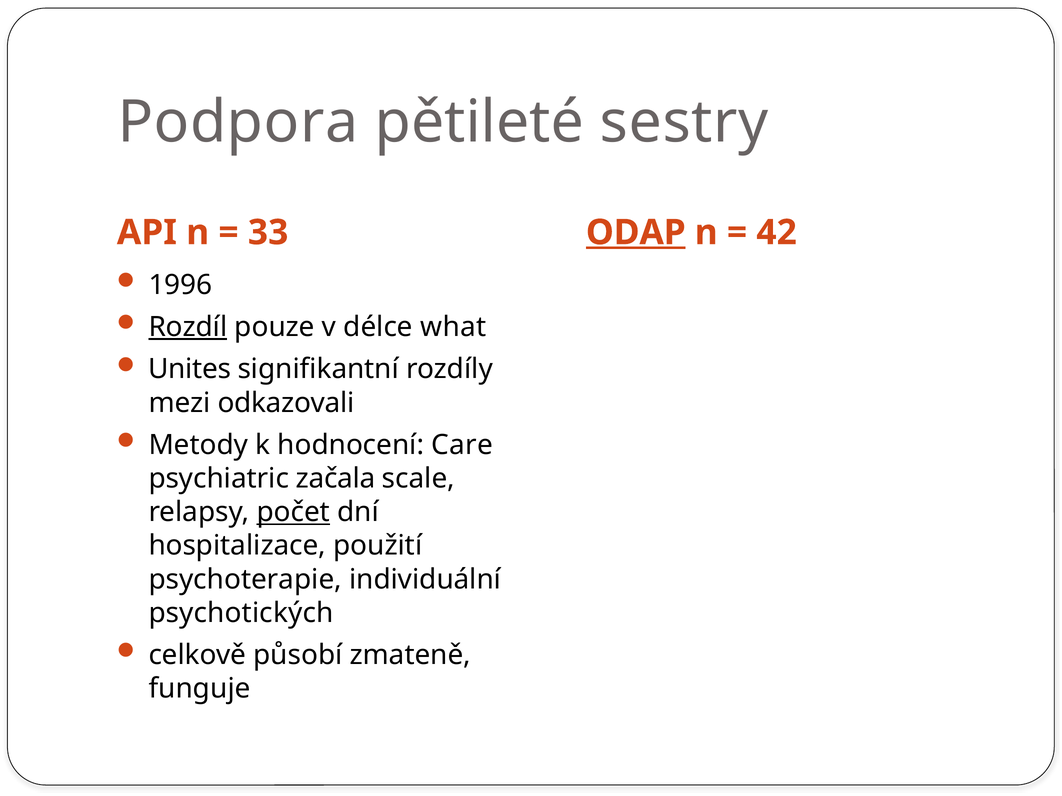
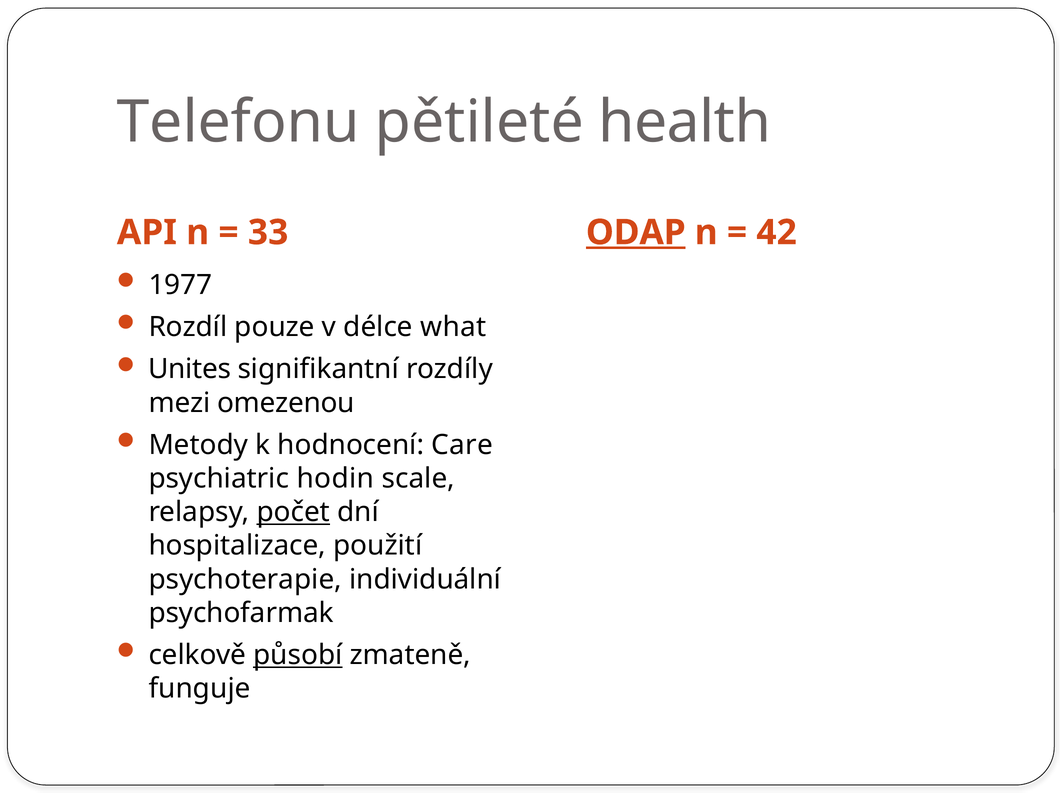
Podpora: Podpora -> Telefonu
sestry: sestry -> health
1996: 1996 -> 1977
Rozdíl underline: present -> none
odkazovali: odkazovali -> omezenou
začala: začala -> hodin
psychotických: psychotických -> psychofarmak
působí underline: none -> present
